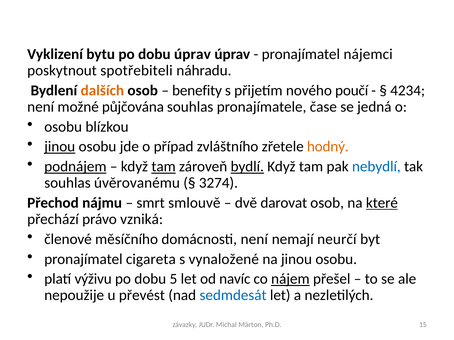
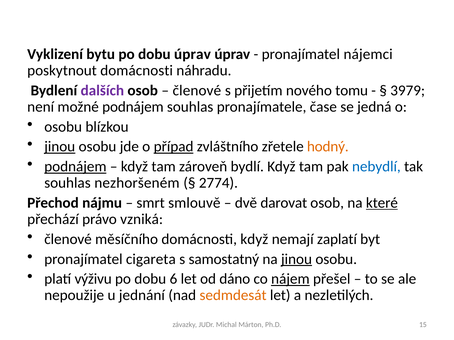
poskytnout spotřebiteli: spotřebiteli -> domácnosti
dalších colour: orange -> purple
benefity at (197, 91): benefity -> členové
poučí: poučí -> tomu
4234: 4234 -> 3979
možné půjčována: půjčována -> podnájem
případ underline: none -> present
tam at (164, 167) underline: present -> none
bydlí underline: present -> none
úvěrovanému: úvěrovanému -> nezhoršeném
3274: 3274 -> 2774
domácnosti není: není -> když
neurčí: neurčí -> zaplatí
vynaložené: vynaložené -> samostatný
jinou at (297, 259) underline: none -> present
5: 5 -> 6
navíc: navíc -> dáno
převést: převést -> jednání
sedmdesát colour: blue -> orange
